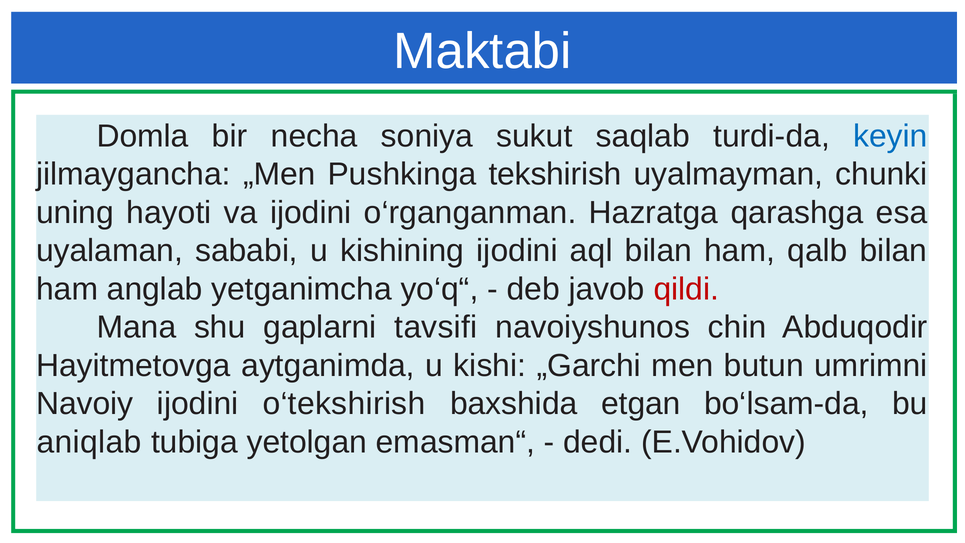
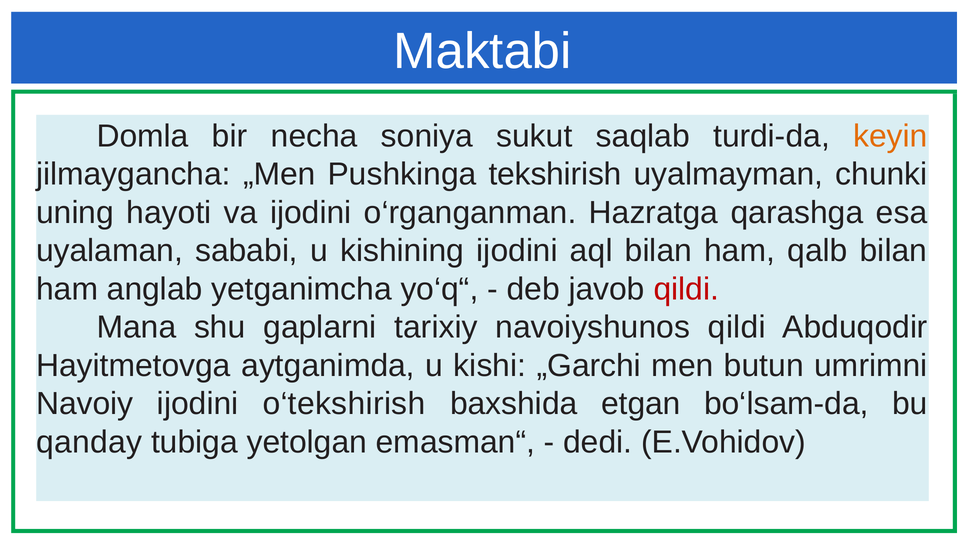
keyin colour: blue -> orange
tavsifi: tavsifi -> tarixiy
navoiyshunos chin: chin -> qildi
aniqlab: aniqlab -> qanday
